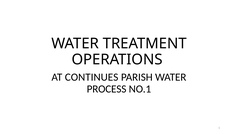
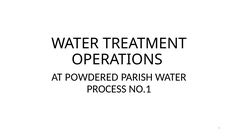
CONTINUES: CONTINUES -> POWDERED
